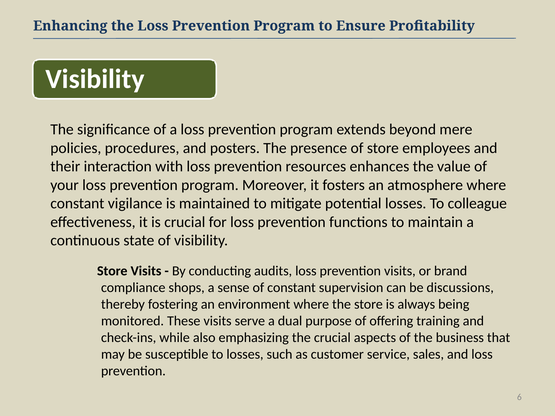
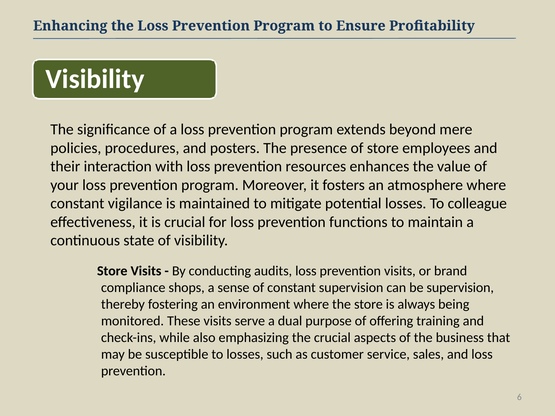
be discussions: discussions -> supervision
